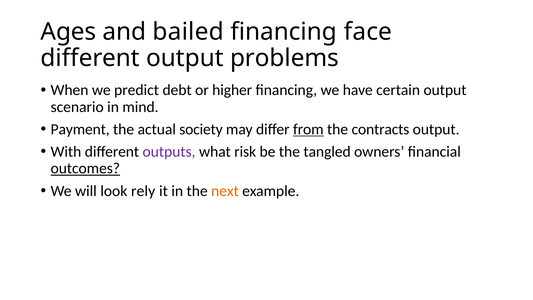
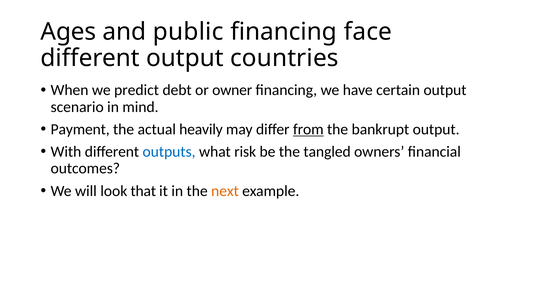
bailed: bailed -> public
problems: problems -> countries
higher: higher -> owner
society: society -> heavily
contracts: contracts -> bankrupt
outputs colour: purple -> blue
outcomes underline: present -> none
rely: rely -> that
